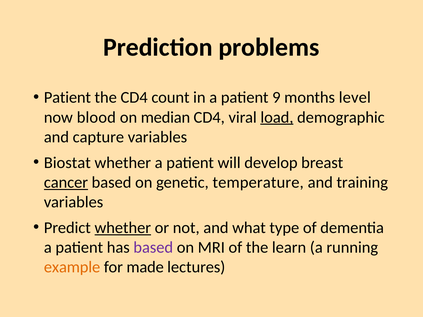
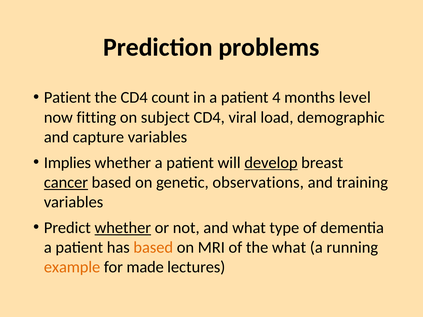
9: 9 -> 4
blood: blood -> fitting
median: median -> subject
load underline: present -> none
Biostat: Biostat -> Implies
develop underline: none -> present
temperature: temperature -> observations
based at (153, 248) colour: purple -> orange
the learn: learn -> what
